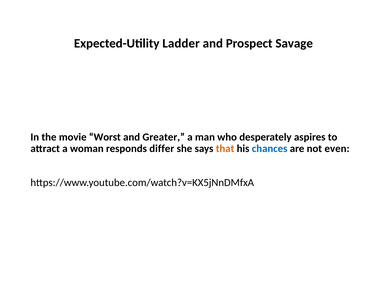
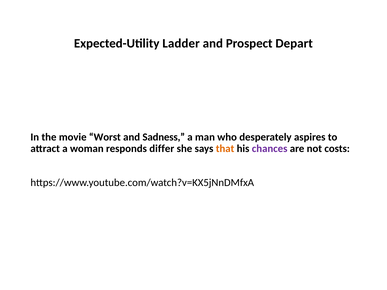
Savage: Savage -> Depart
Greater: Greater -> Sadness
chances colour: blue -> purple
even: even -> costs
